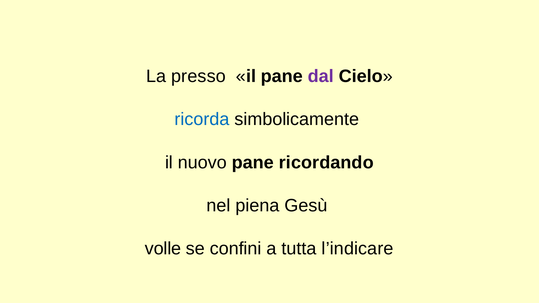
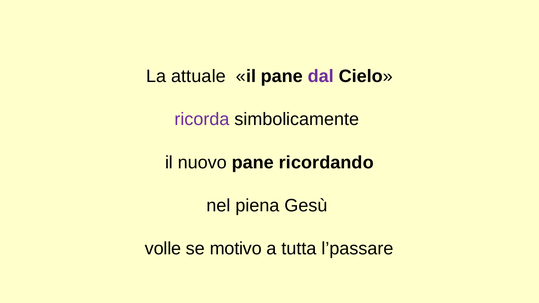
presso: presso -> attuale
ricorda colour: blue -> purple
confini: confini -> motivo
l’indicare: l’indicare -> l’passare
